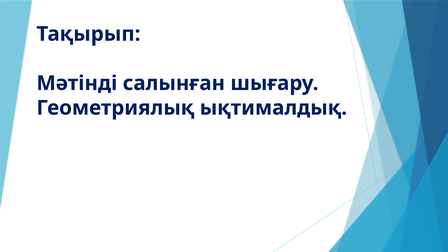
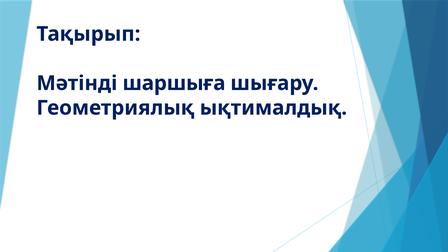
салынған: салынған -> шаршыға
